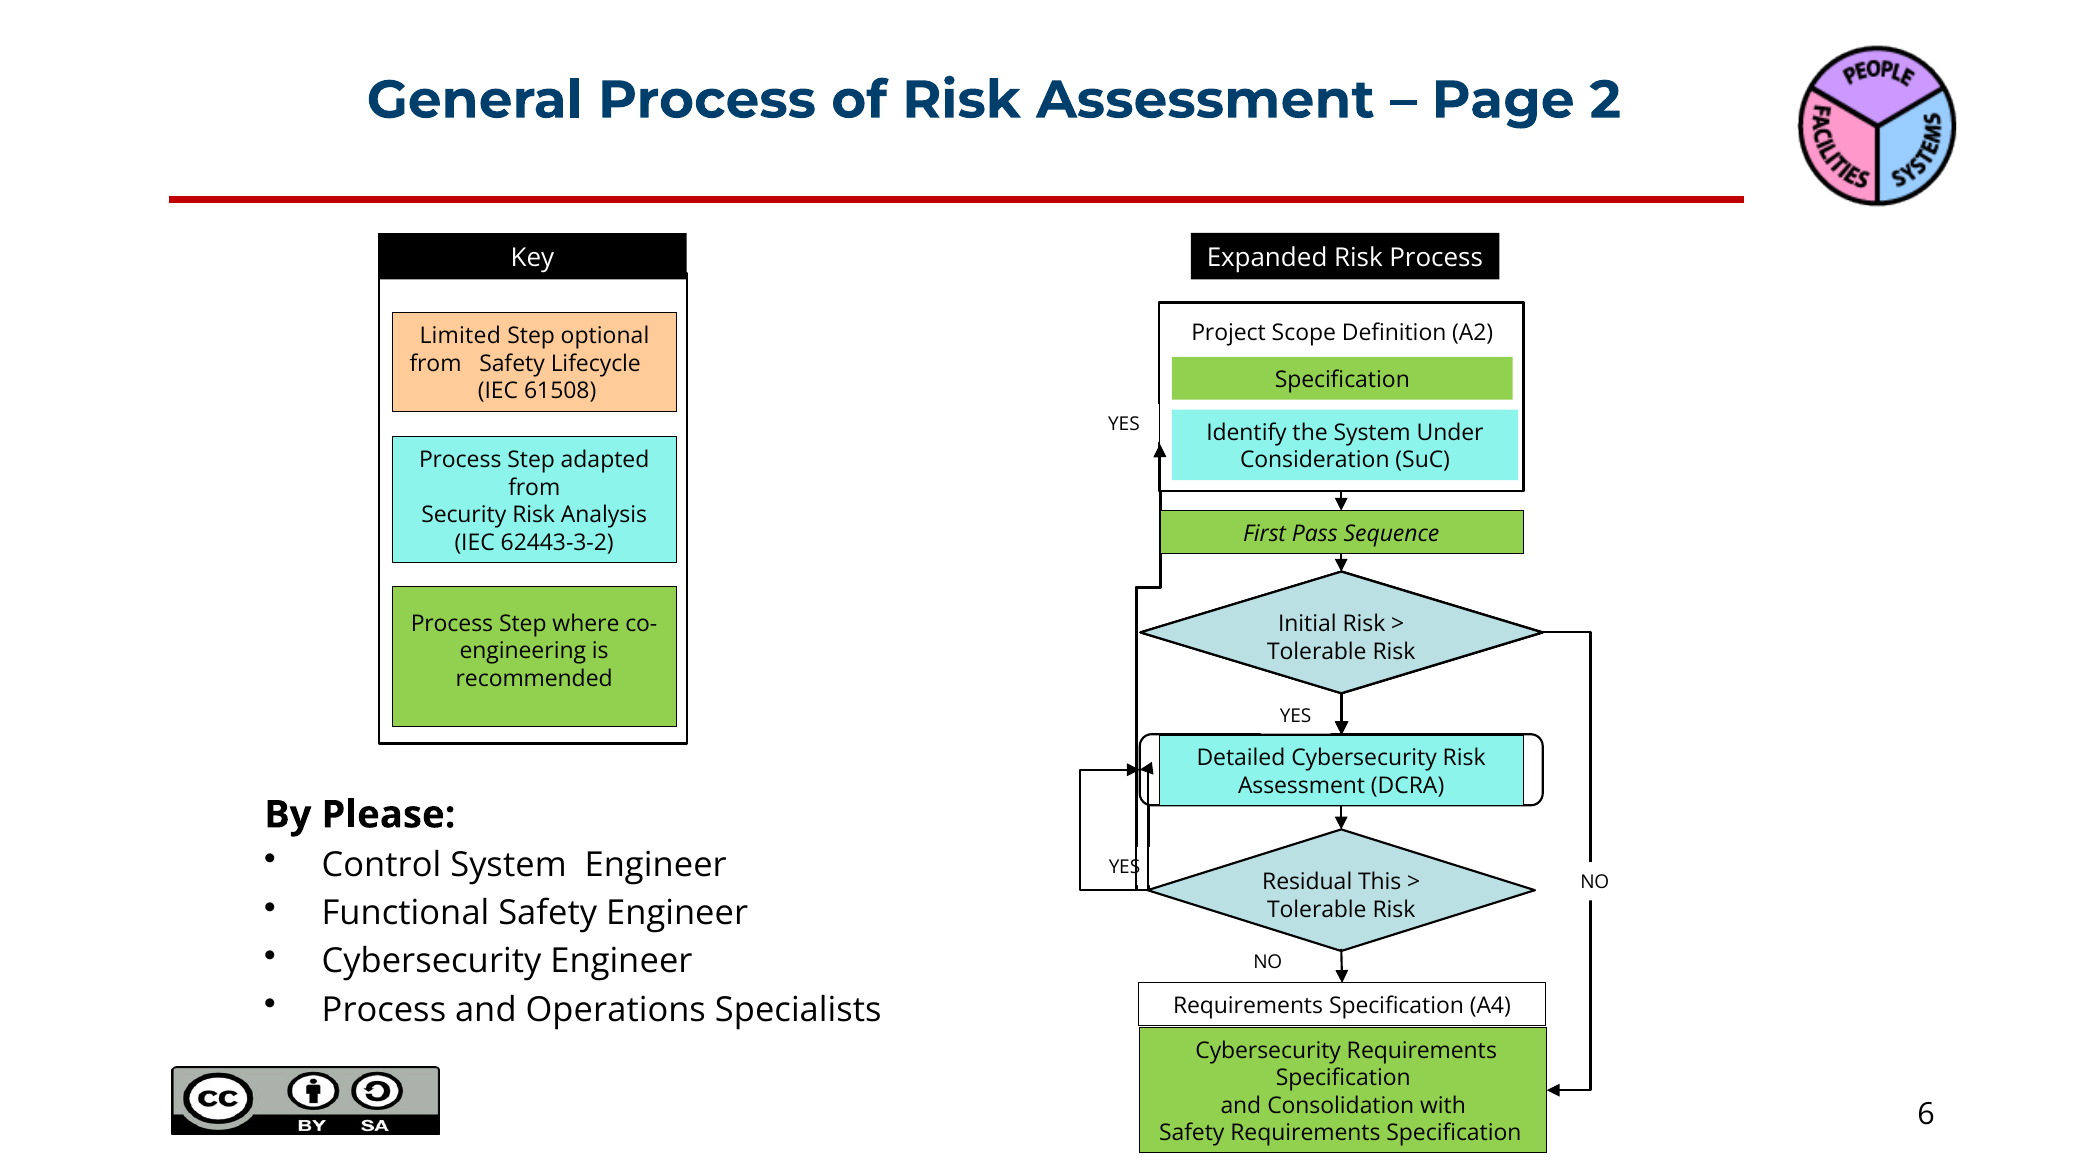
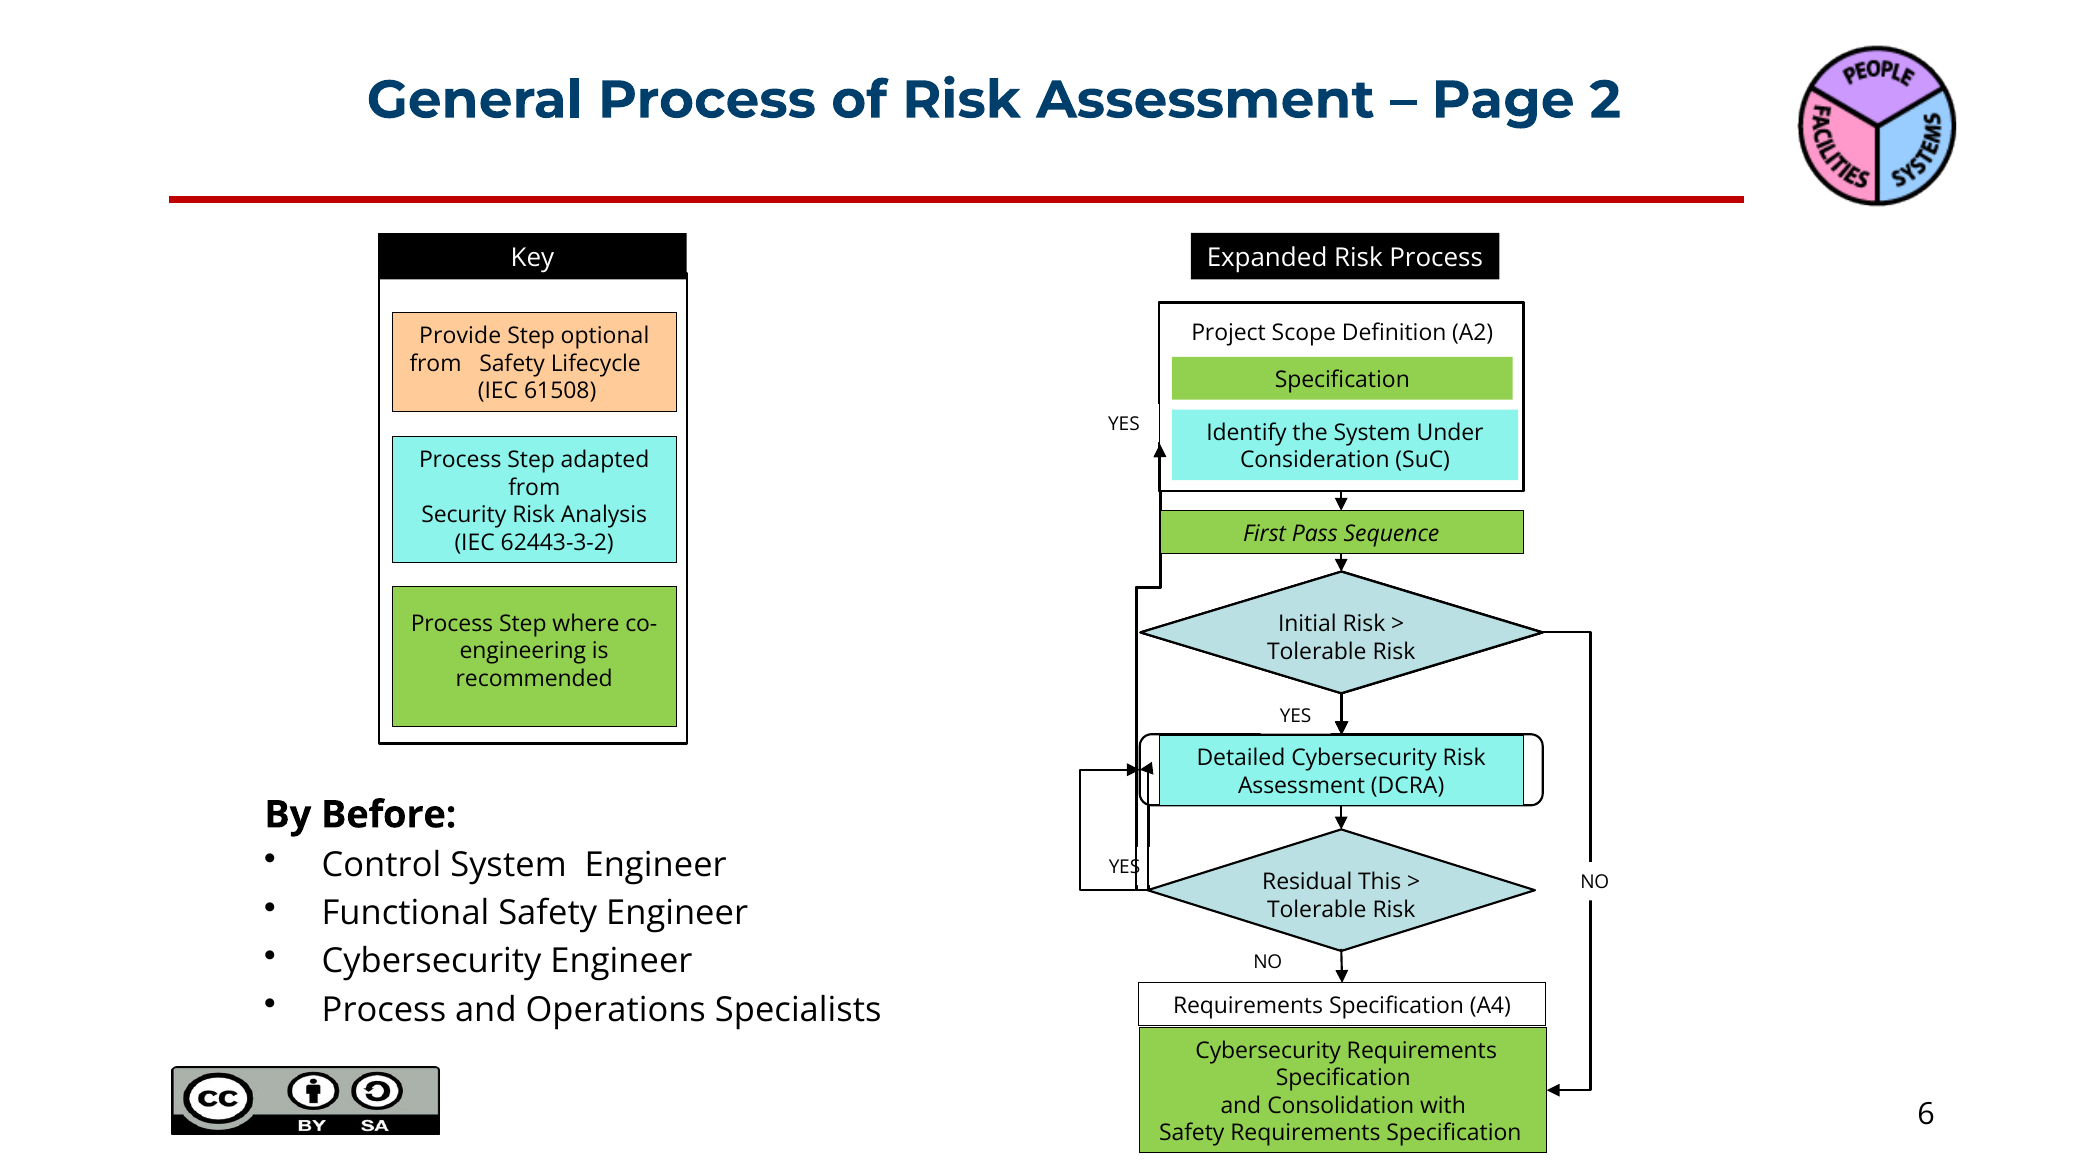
Limited: Limited -> Provide
Please: Please -> Before
